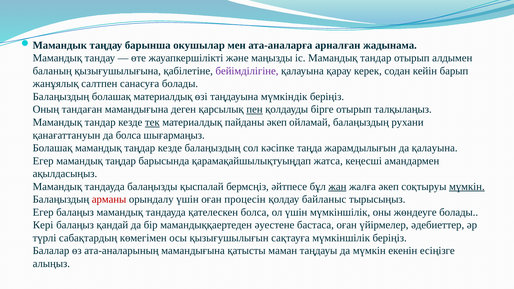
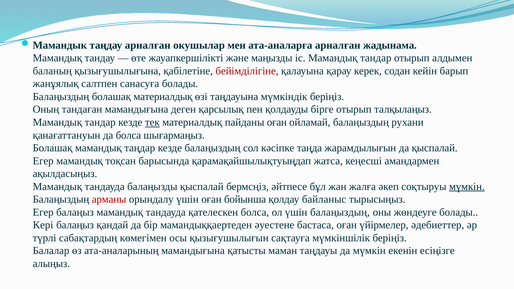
таңдау барынша: барынша -> арналған
бейімділігіне colour: purple -> red
пен underline: present -> none
пайданы әкеп: әкеп -> оған
да қалауына: қалауына -> қыспалай
Егер мамандық таңдар: таңдар -> тоқсан
жан underline: present -> none
процесін: процесін -> бойынша
үшін мүмкіншілік: мүмкіншілік -> балаңыздың
